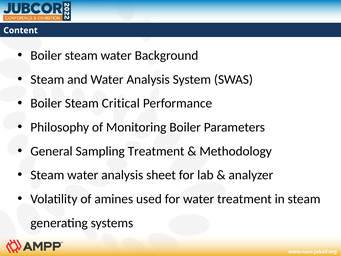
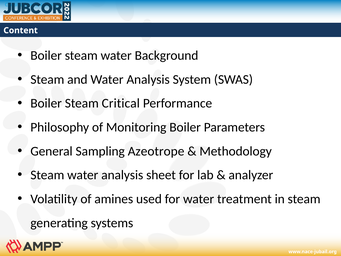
Sampling Treatment: Treatment -> Azeotrope
